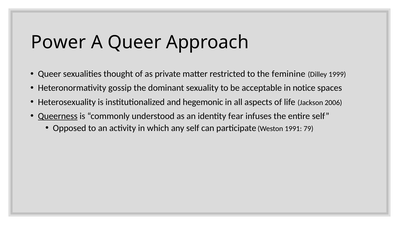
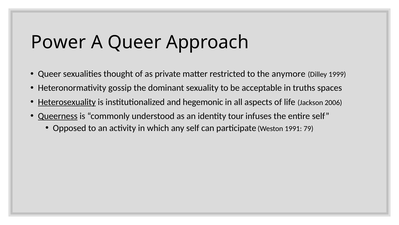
feminine: feminine -> anymore
notice: notice -> truths
Heterosexuality underline: none -> present
fear: fear -> tour
